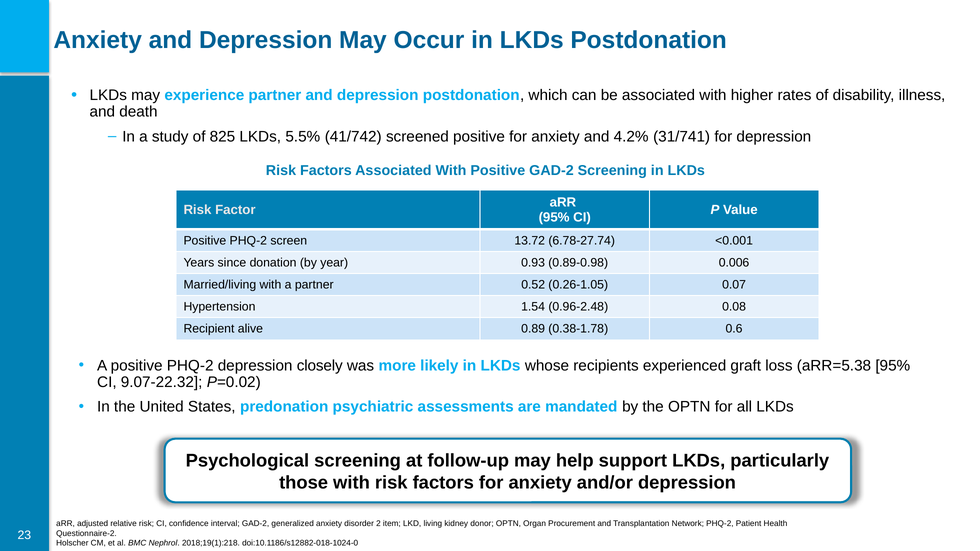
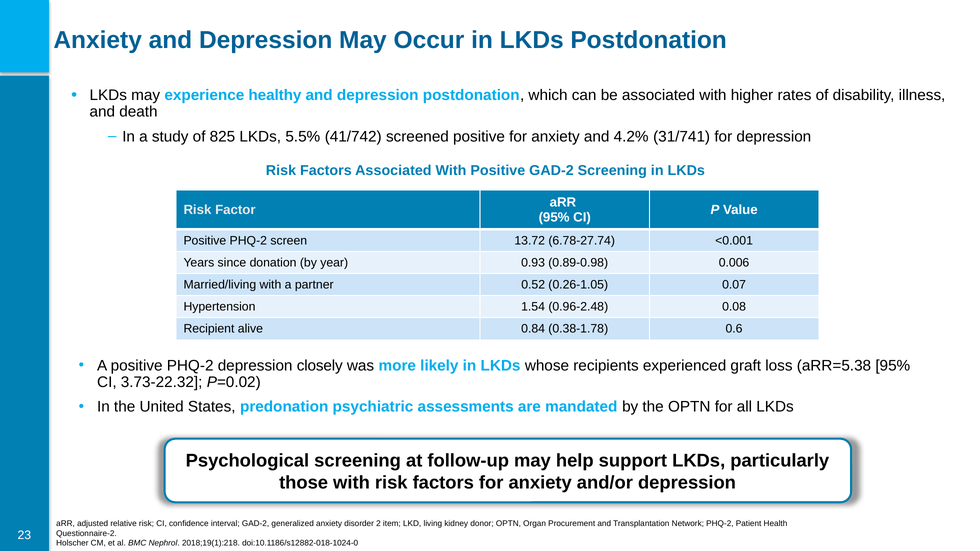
experience partner: partner -> healthy
0.89: 0.89 -> 0.84
9.07-22.32: 9.07-22.32 -> 3.73-22.32
